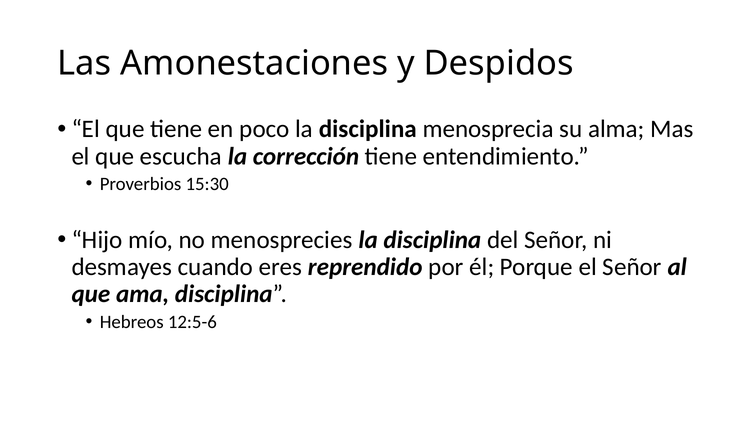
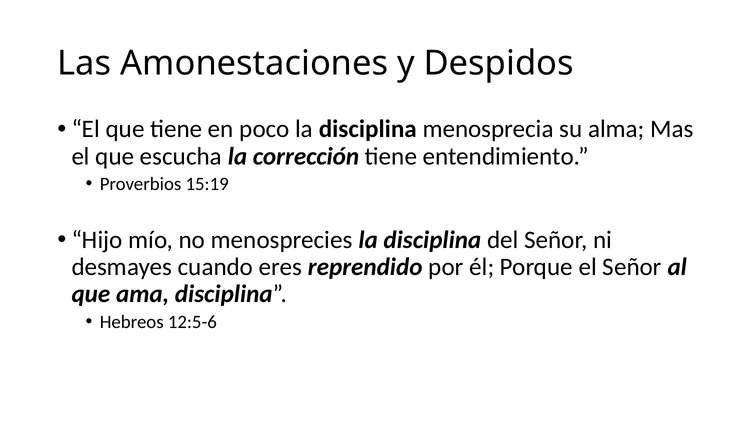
15:30: 15:30 -> 15:19
